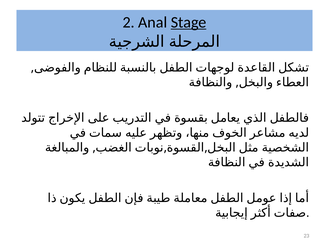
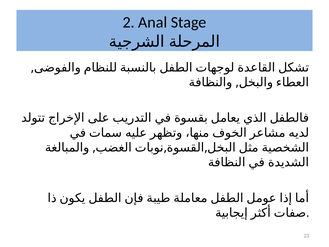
Stage underline: present -> none
